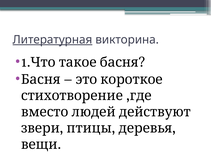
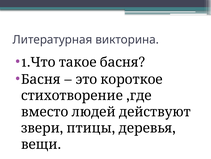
Литературная underline: present -> none
